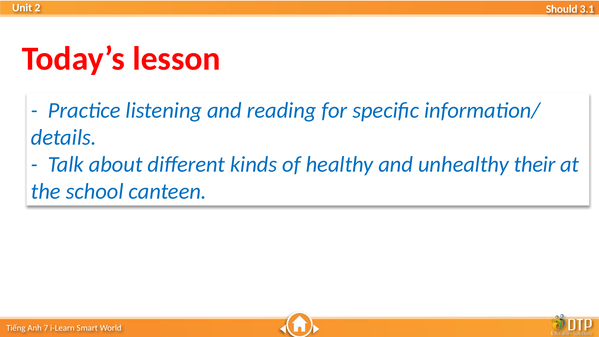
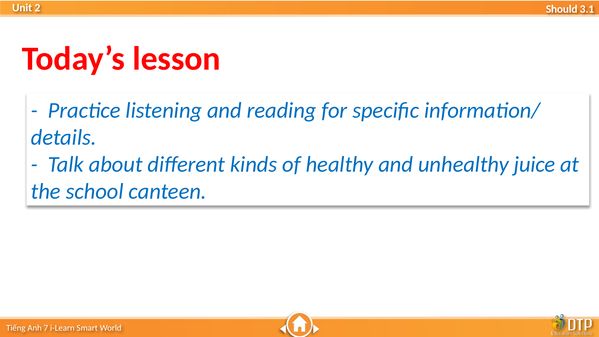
their: their -> juice
